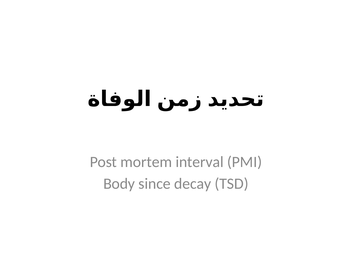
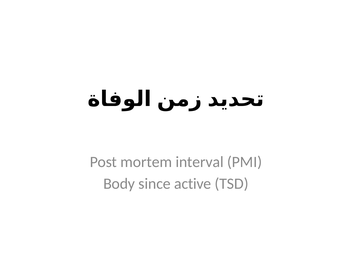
decay: decay -> active
